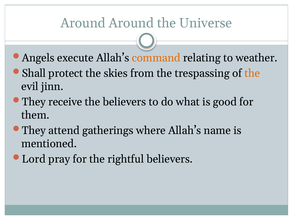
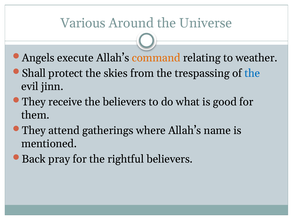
Around at (83, 23): Around -> Various
the at (252, 73) colour: orange -> blue
Lord: Lord -> Back
